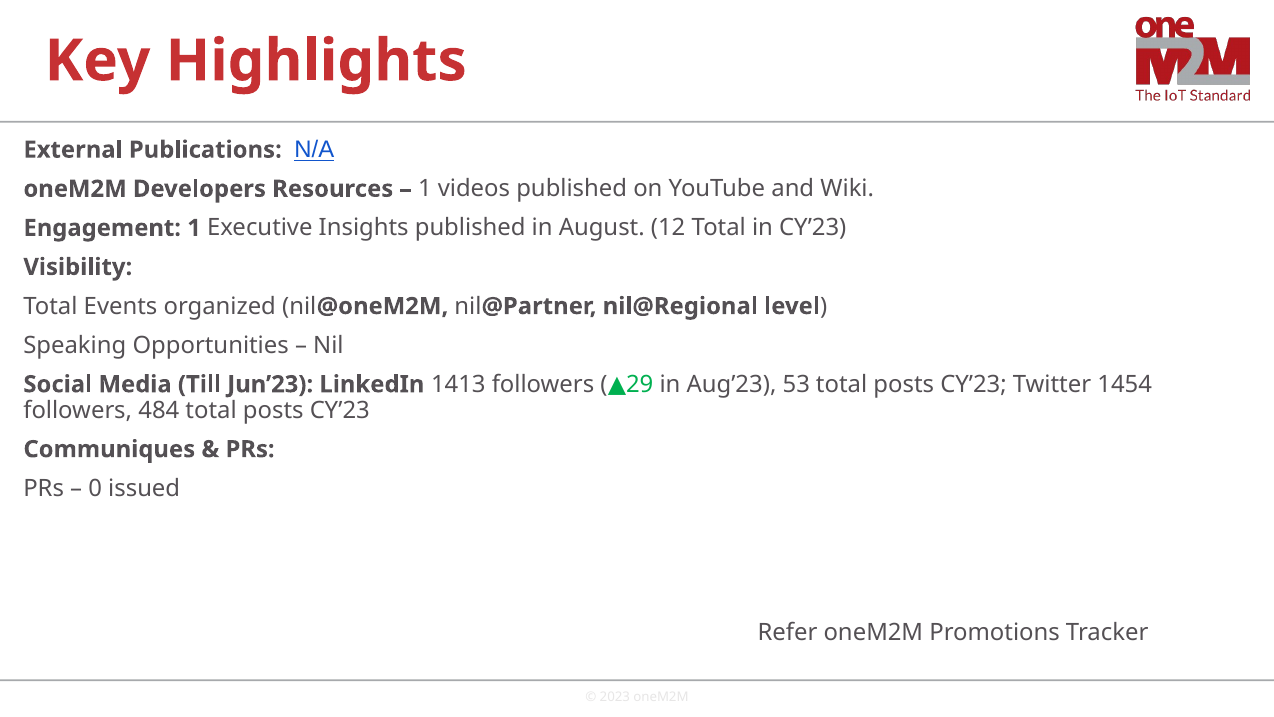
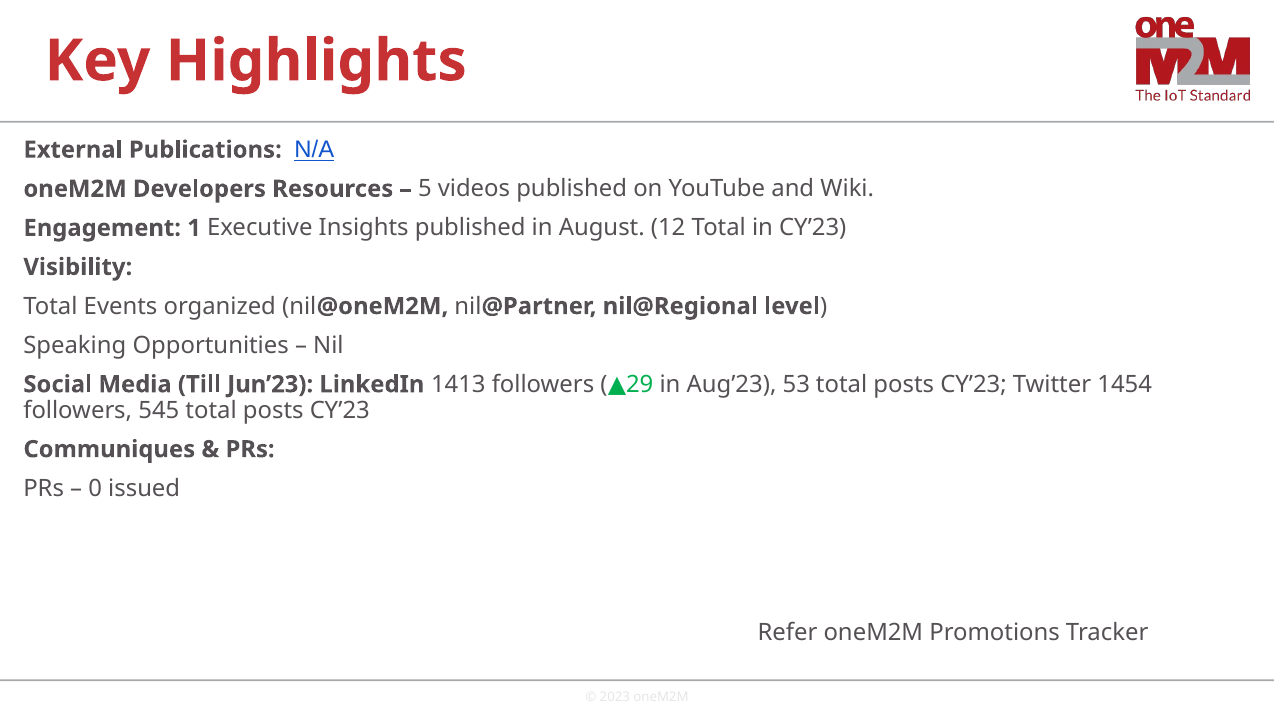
1 at (425, 189): 1 -> 5
484: 484 -> 545
